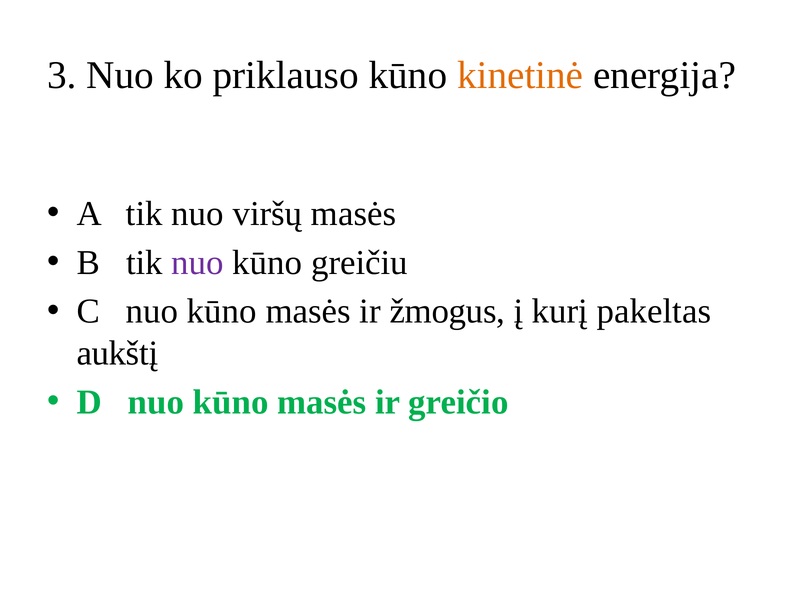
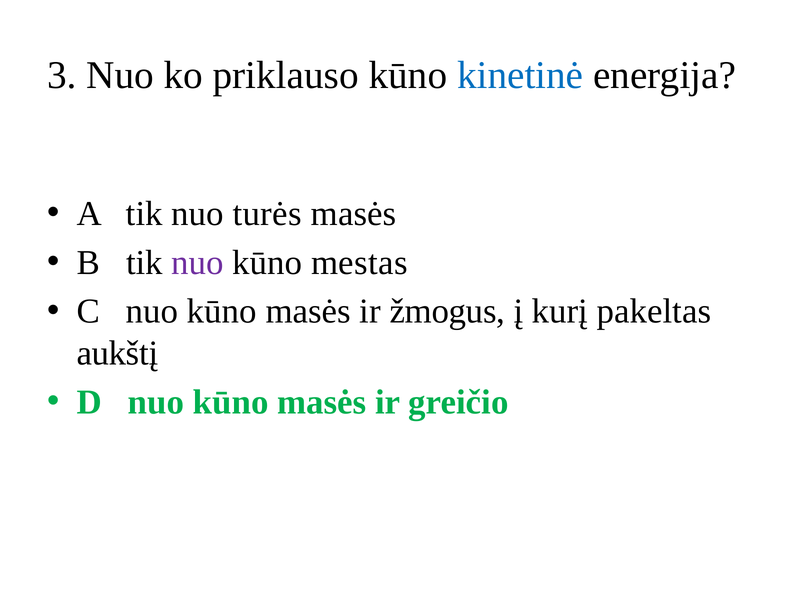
kinetinė colour: orange -> blue
viršų: viršų -> turės
greičiu: greičiu -> mestas
